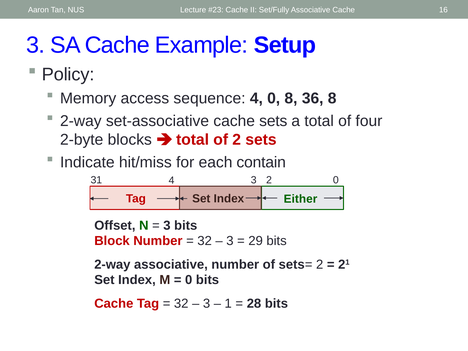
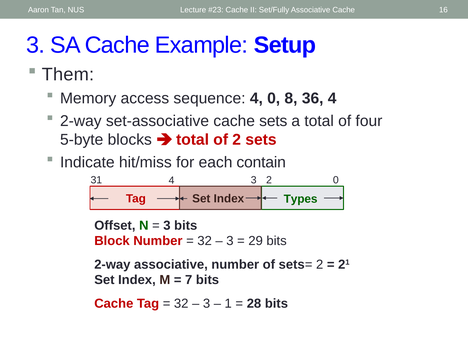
Policy: Policy -> Them
36 8: 8 -> 4
2-byte: 2-byte -> 5-byte
Either: Either -> Types
0 at (189, 280): 0 -> 7
